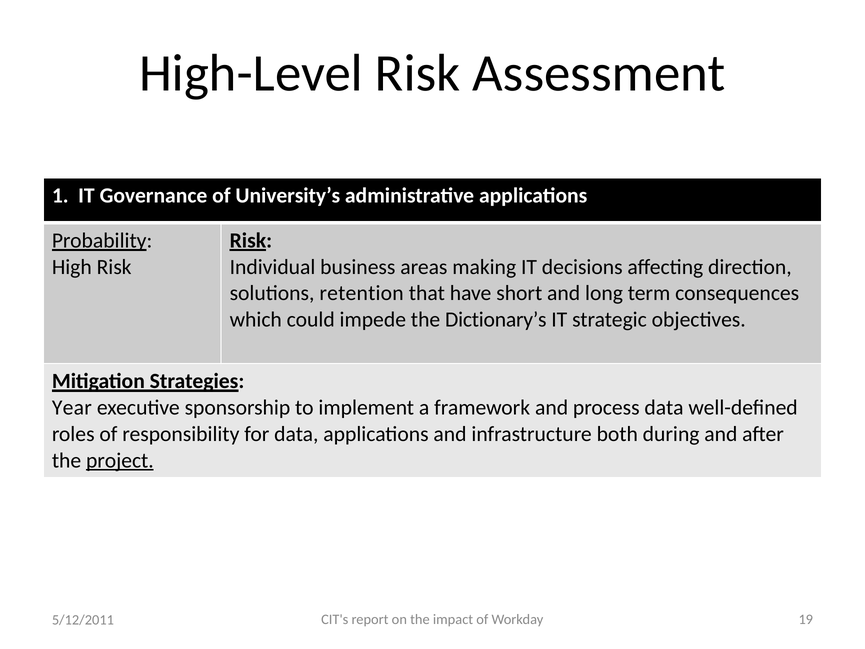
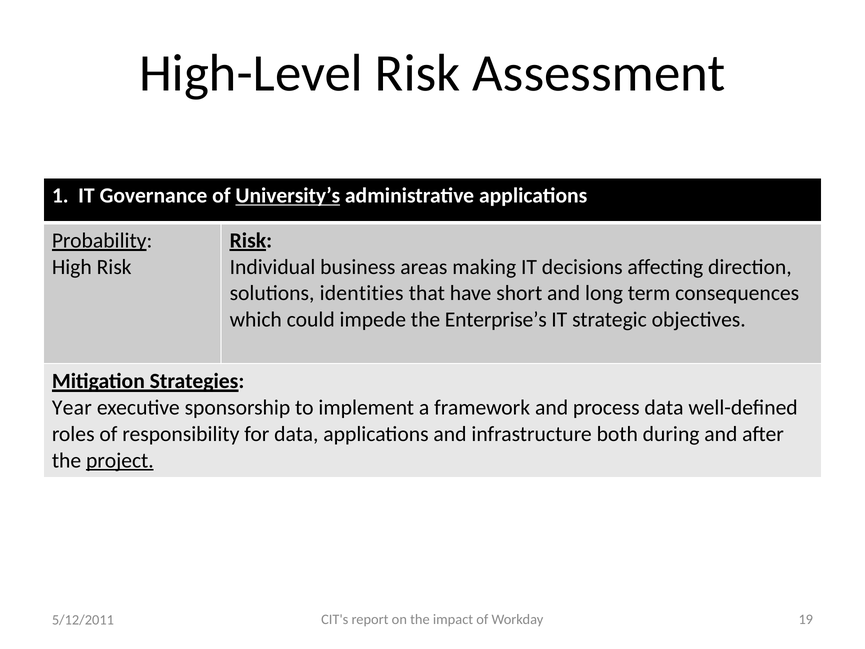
University’s underline: none -> present
retention: retention -> identities
Dictionary’s: Dictionary’s -> Enterprise’s
